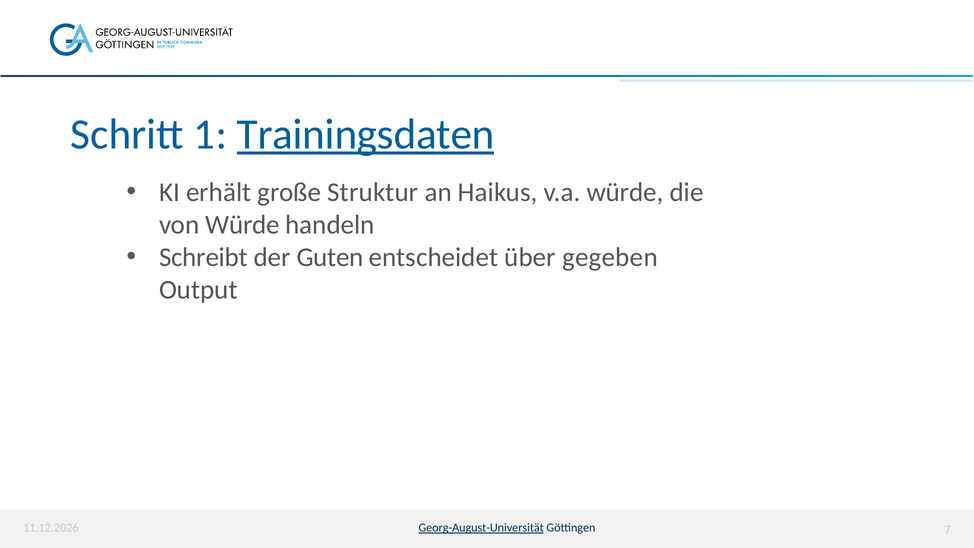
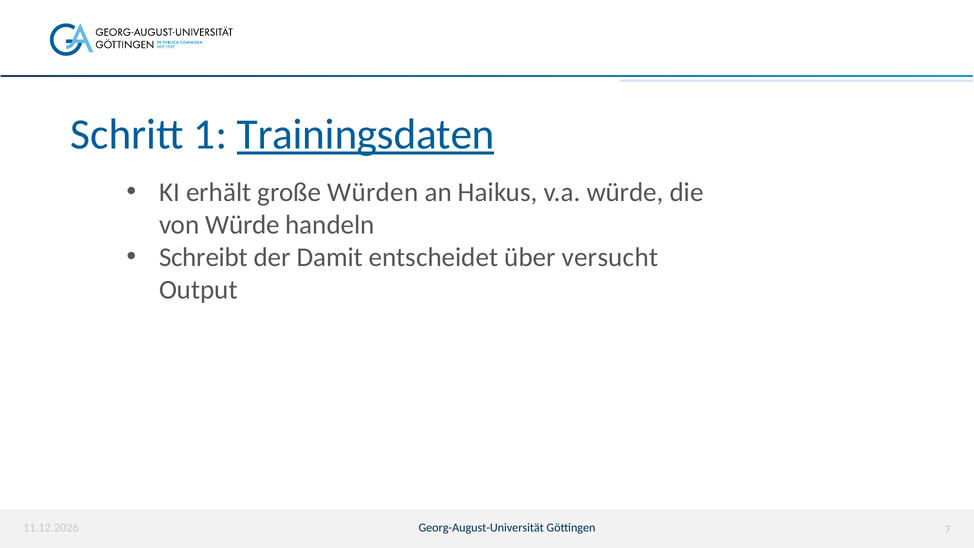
Struktur: Struktur -> Würden
Guten: Guten -> Damit
gegeben: gegeben -> versucht
Georg-August-Universität underline: present -> none
